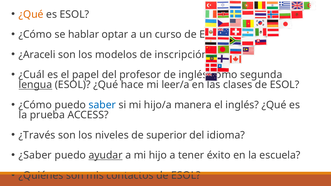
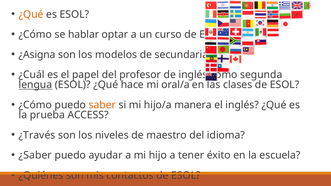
¿Araceli: ¿Araceli -> ¿Asigna
inscripción: inscripción -> secundaria
leer/a: leer/a -> oral/a
saber colour: blue -> orange
superior: superior -> maestro
ayudar underline: present -> none
